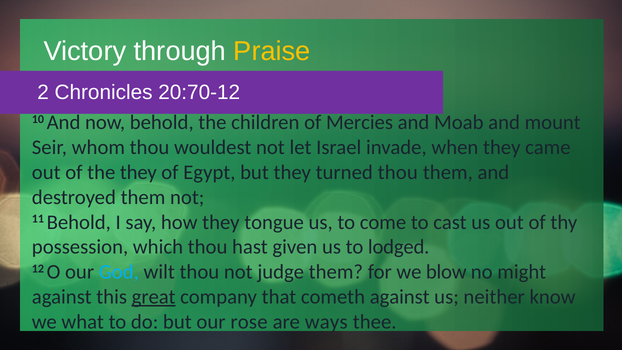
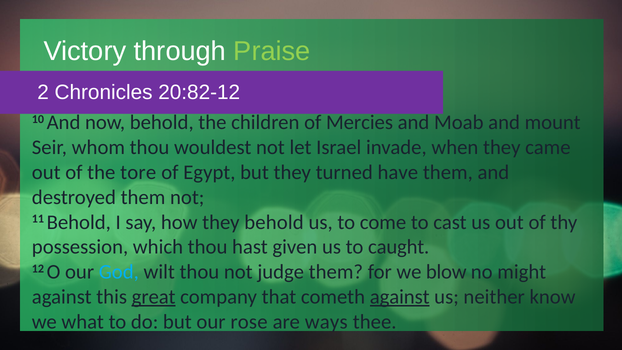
Praise colour: yellow -> light green
20:70-12: 20:70-12 -> 20:82-12
the they: they -> tore
turned thou: thou -> have
they tongue: tongue -> behold
lodged: lodged -> caught
against at (400, 297) underline: none -> present
